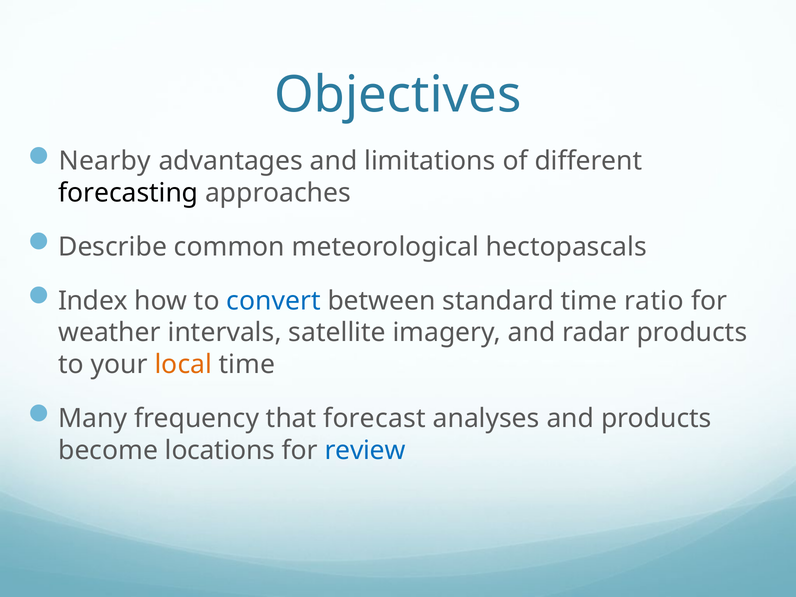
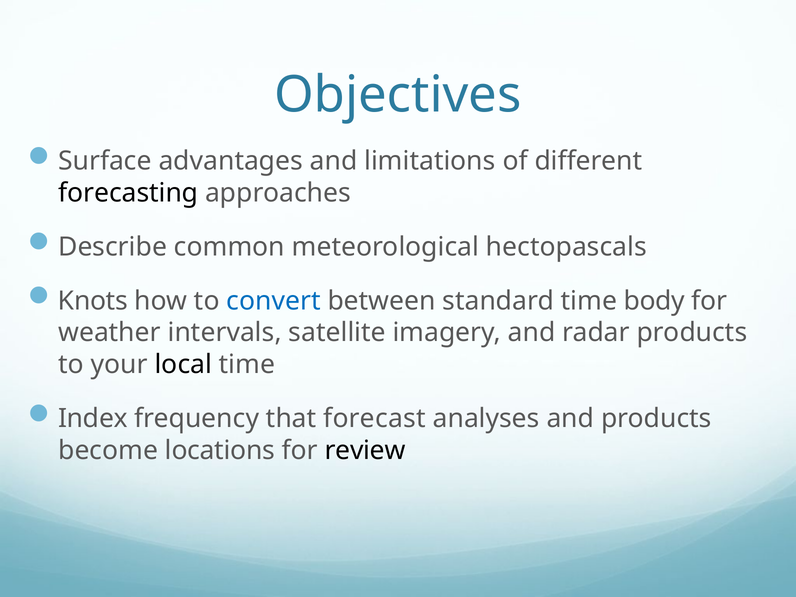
Nearby: Nearby -> Surface
Index: Index -> Knots
ratio: ratio -> body
local colour: orange -> black
Many: Many -> Index
review colour: blue -> black
